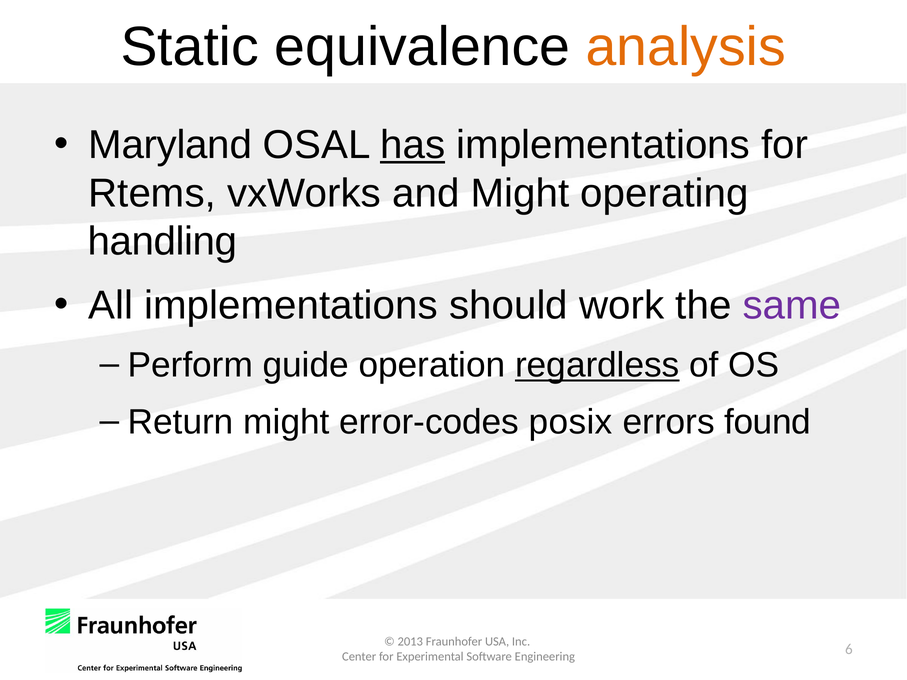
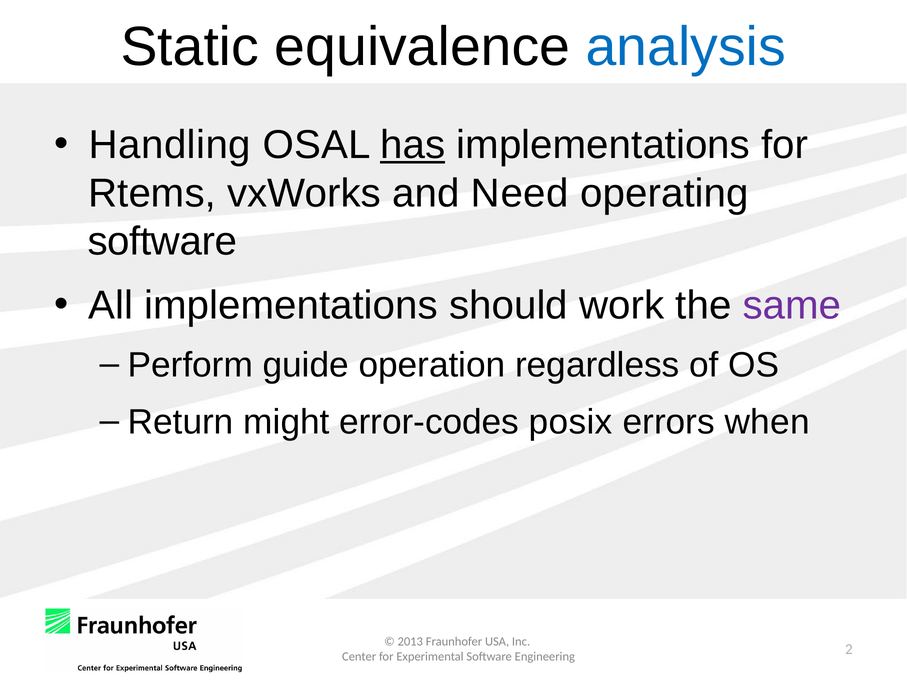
analysis colour: orange -> blue
Maryland: Maryland -> Handling
and Might: Might -> Need
handling at (162, 242): handling -> software
regardless underline: present -> none
found: found -> when
6: 6 -> 2
